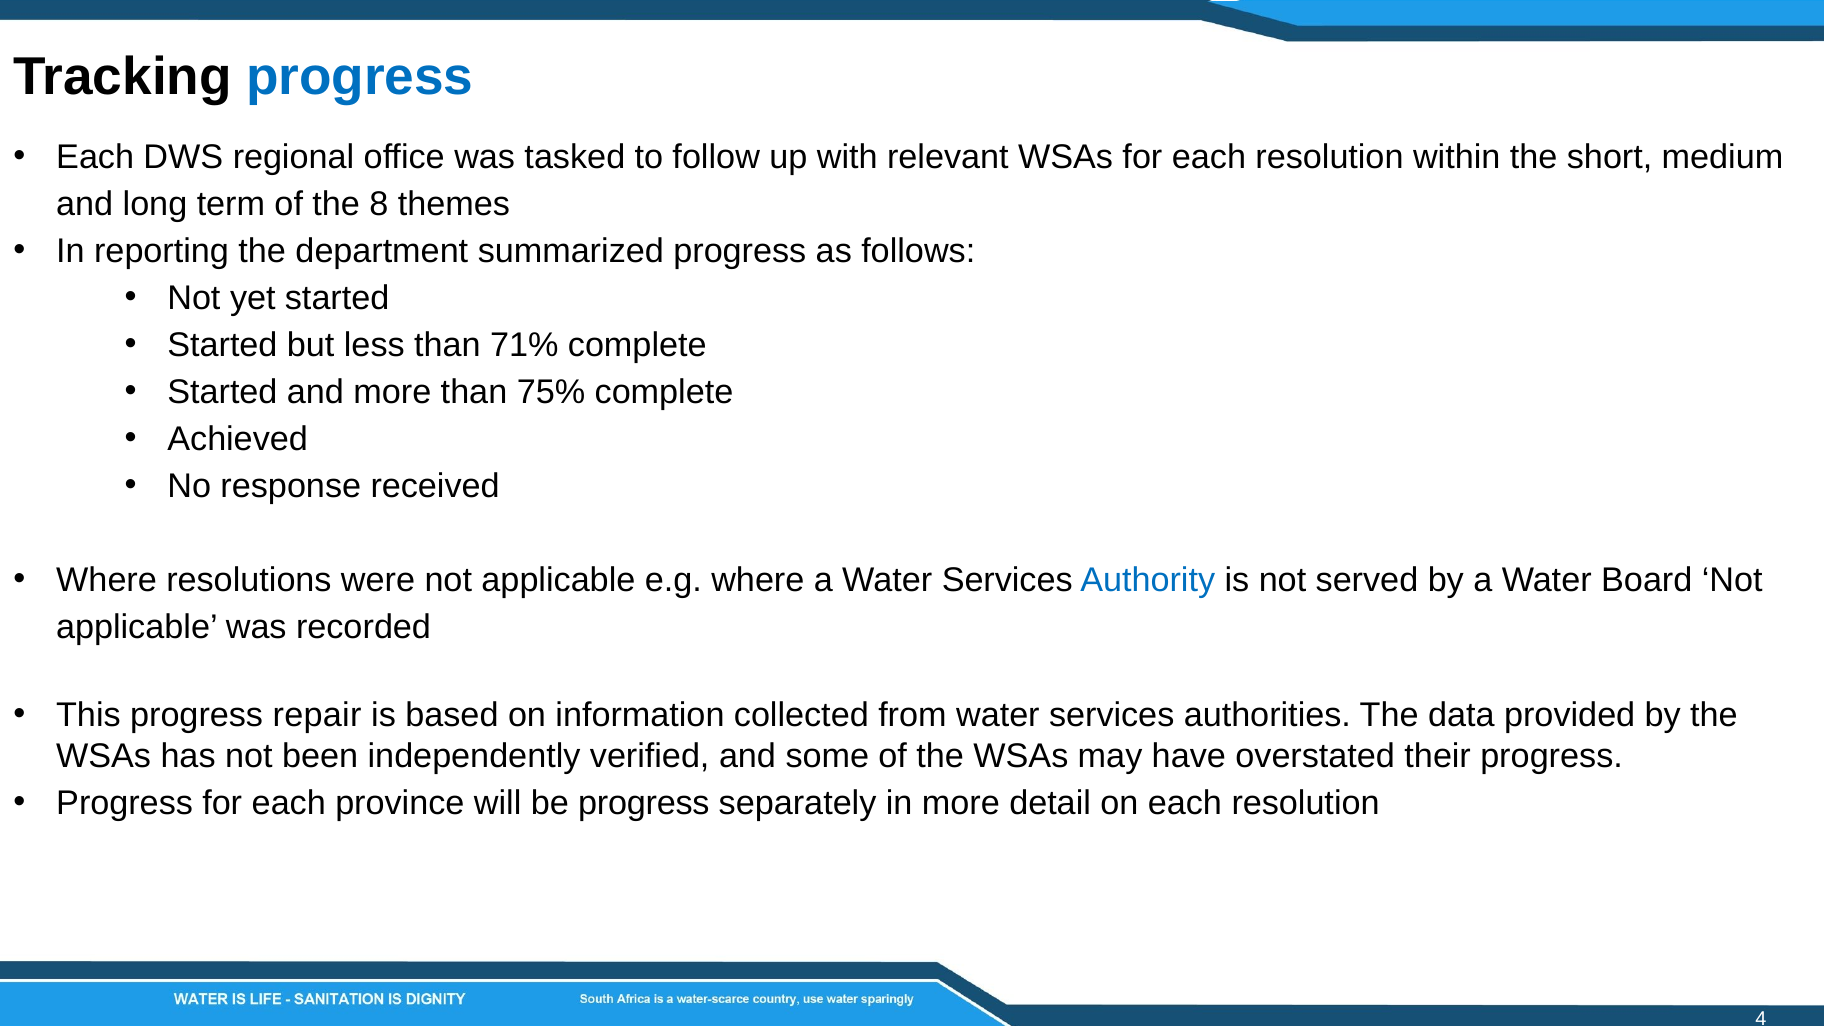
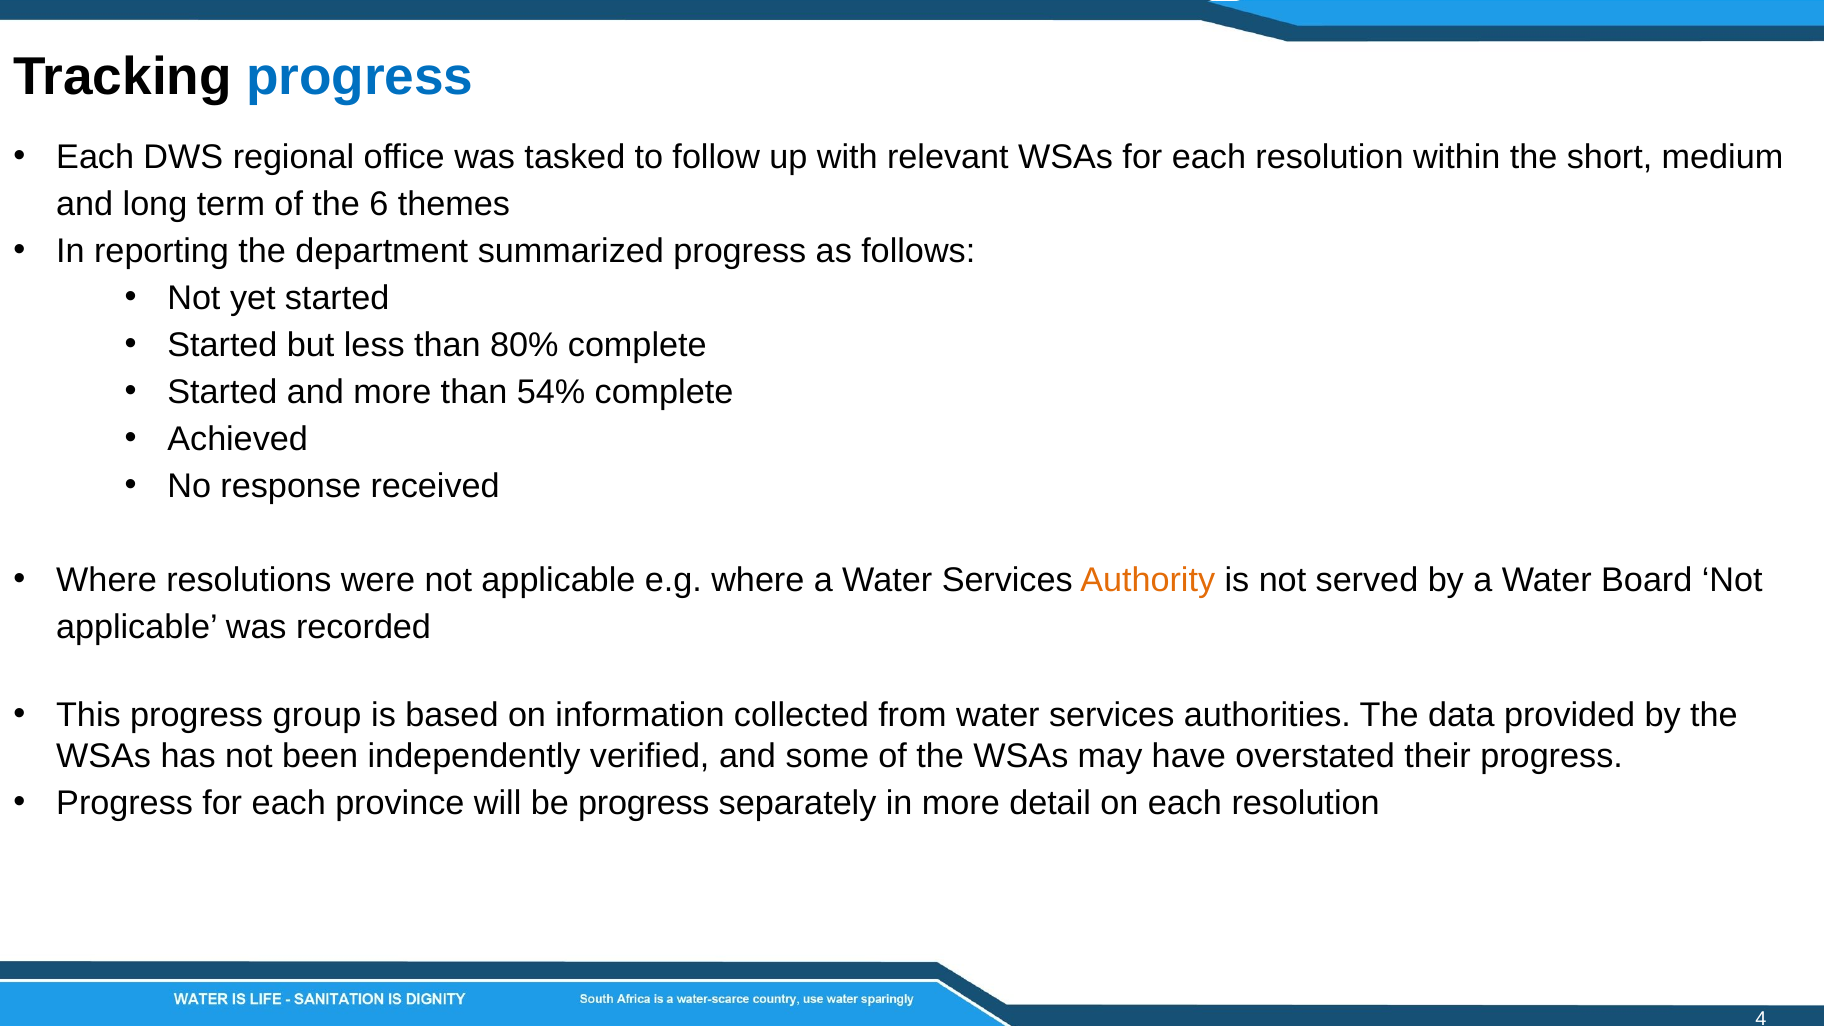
8: 8 -> 6
71%: 71% -> 80%
75%: 75% -> 54%
Authority colour: blue -> orange
repair: repair -> group
